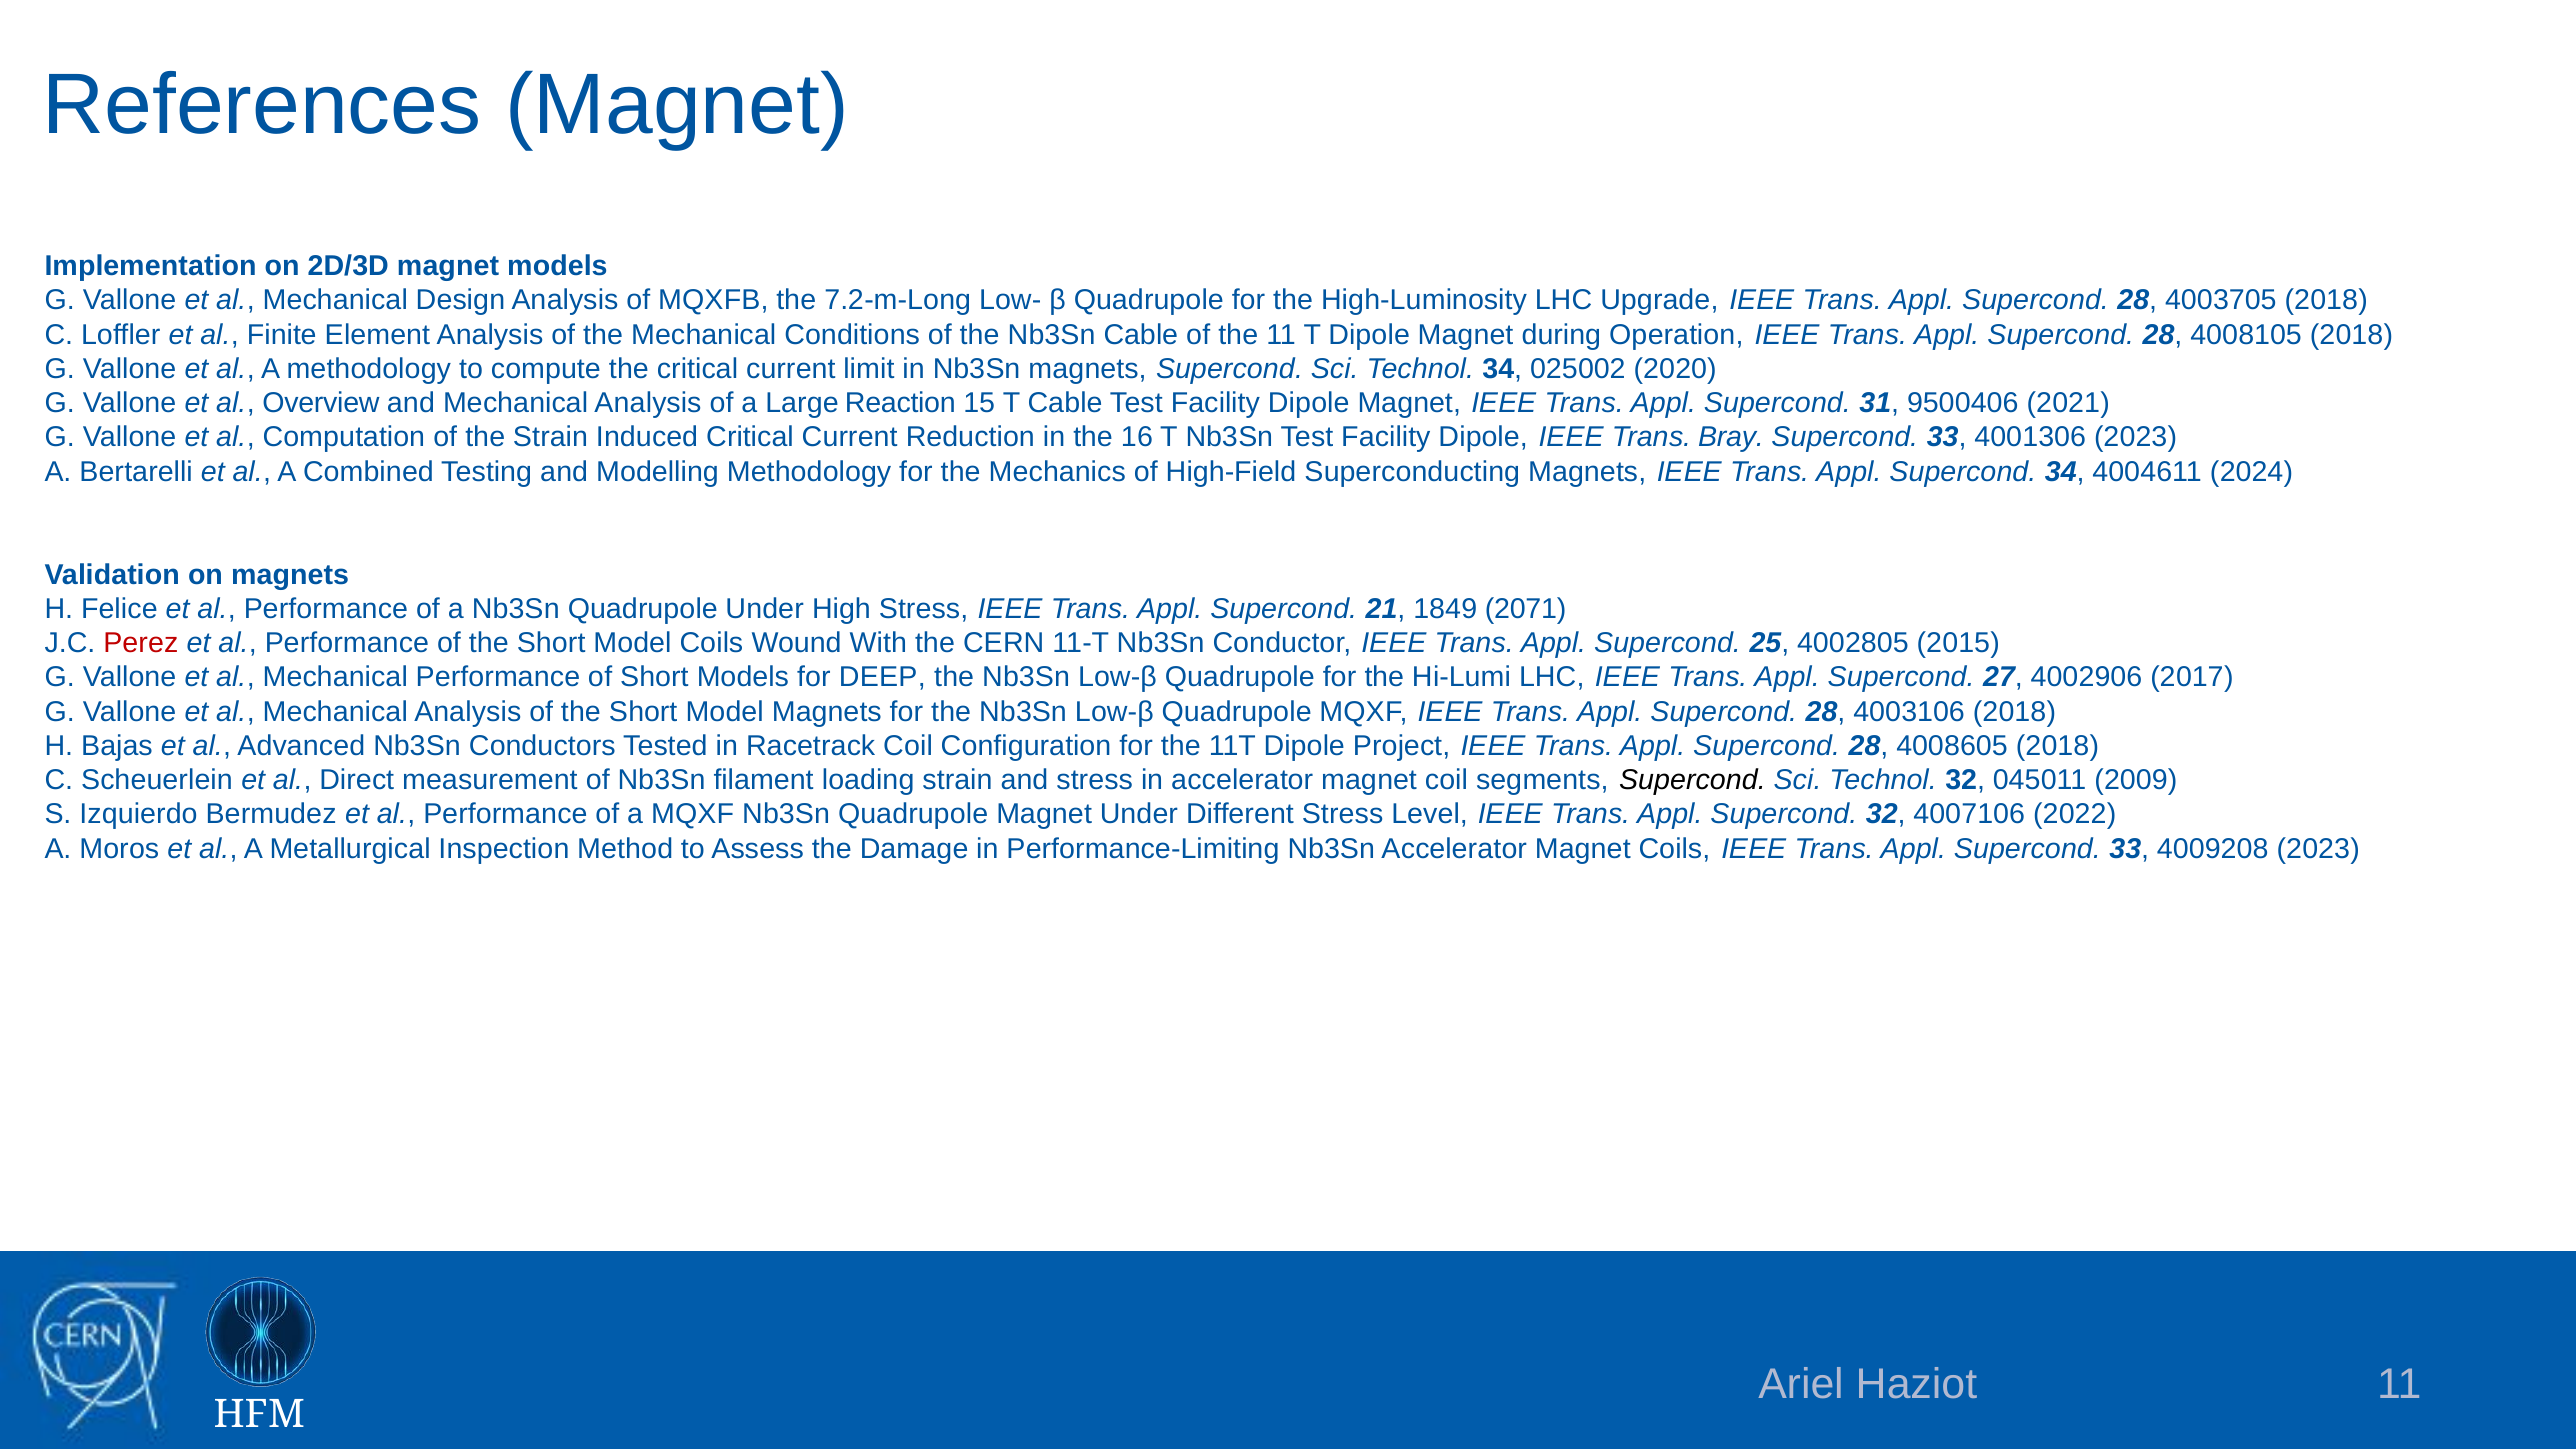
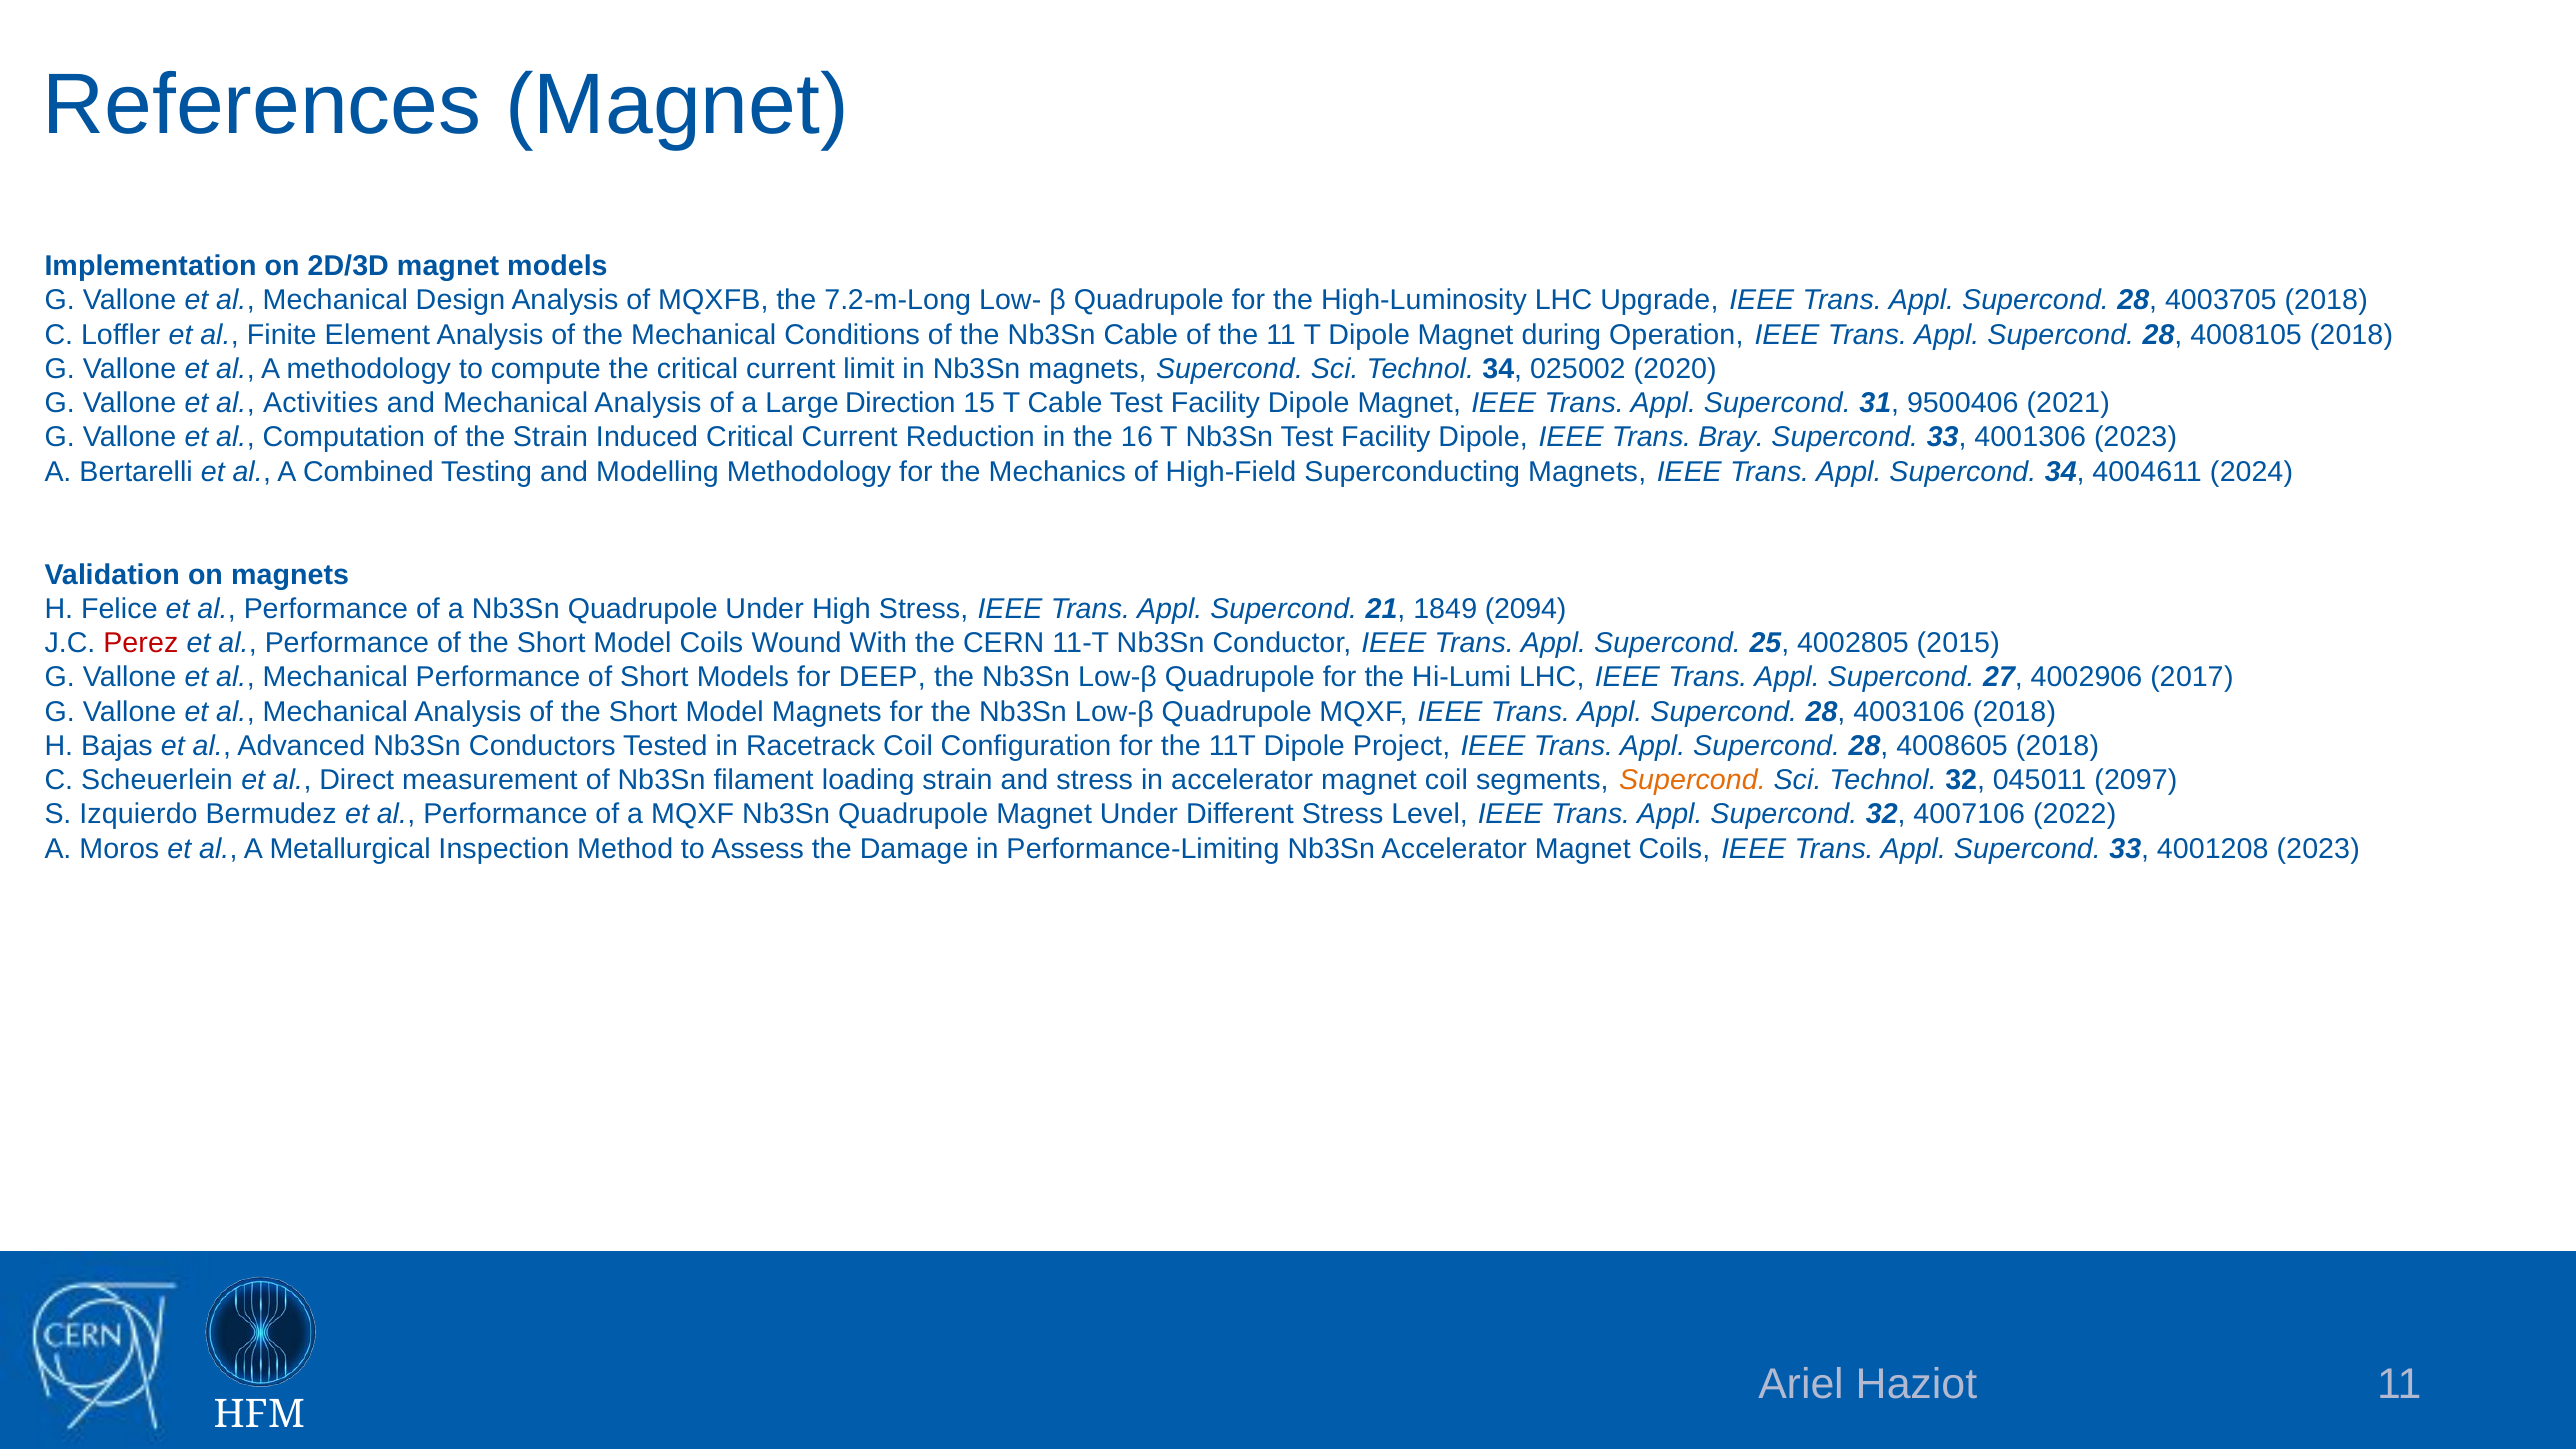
Overview: Overview -> Activities
Reaction: Reaction -> Direction
2071: 2071 -> 2094
Supercond at (1692, 780) colour: black -> orange
2009: 2009 -> 2097
4009208: 4009208 -> 4001208
